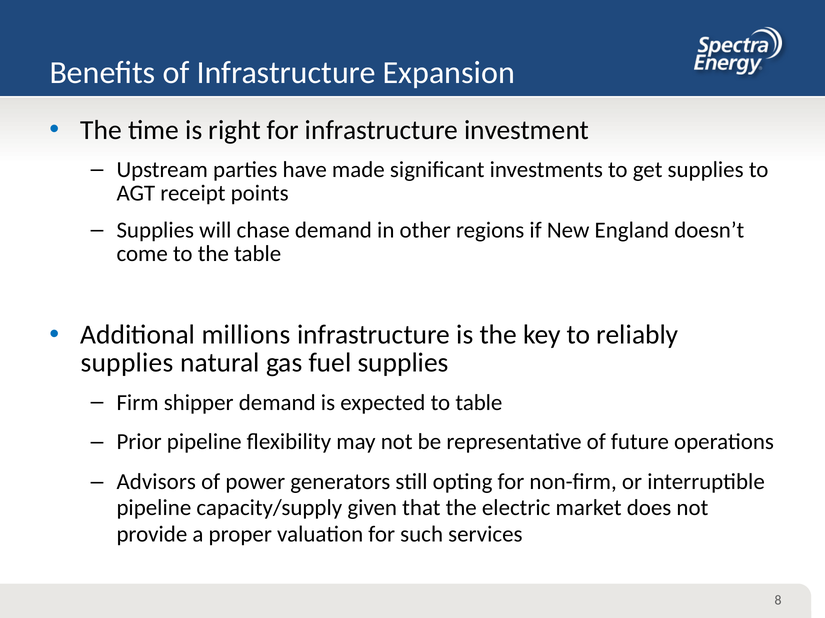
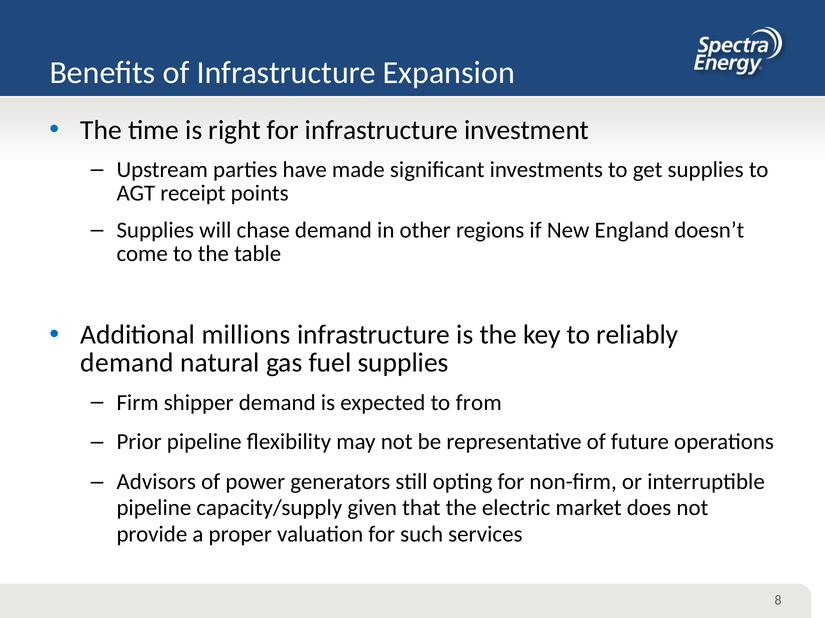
supplies at (127, 363): supplies -> demand
to table: table -> from
